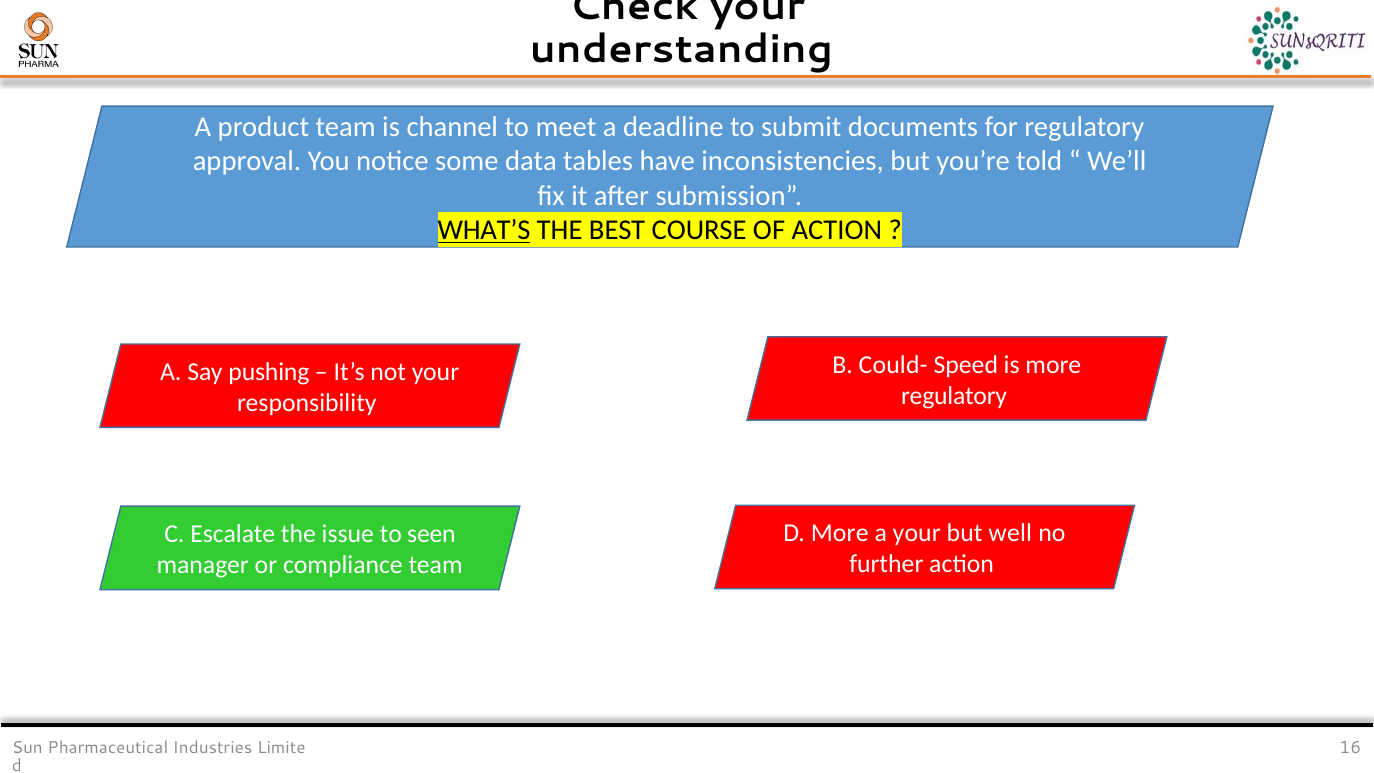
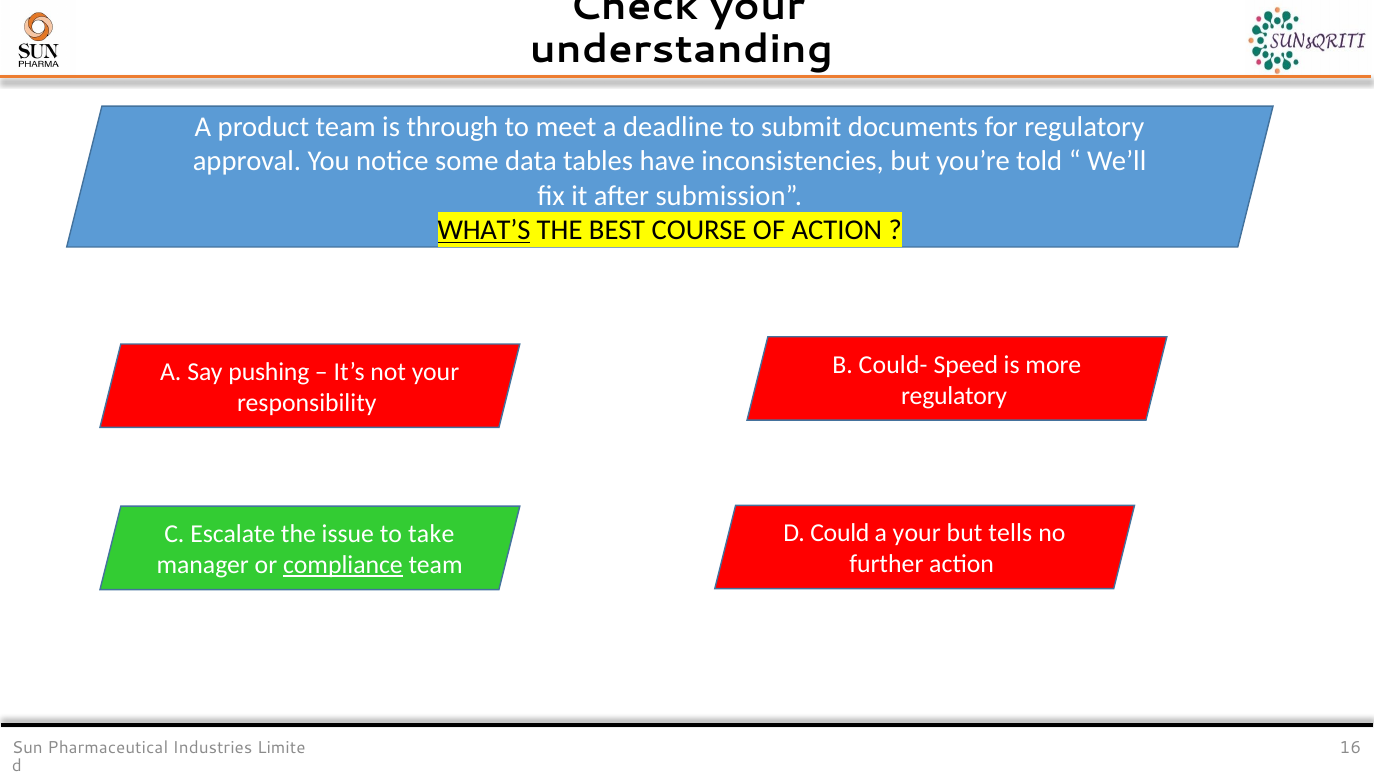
channel: channel -> through
D More: More -> Could
well: well -> tells
seen: seen -> take
compliance underline: none -> present
